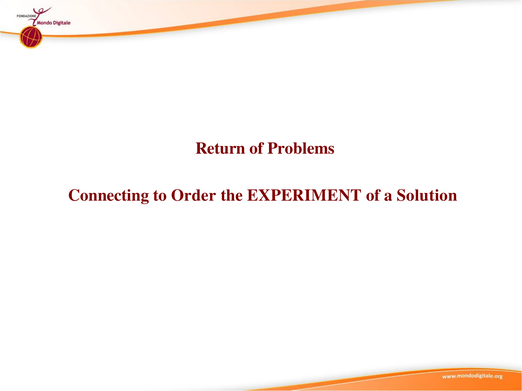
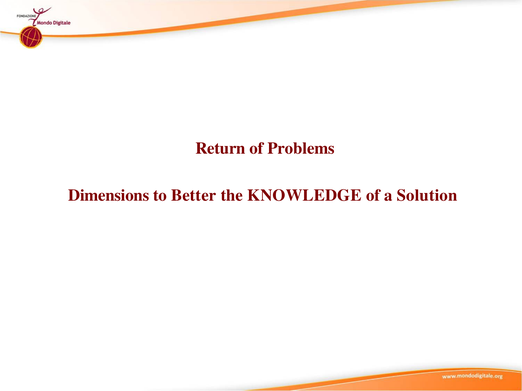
Connecting: Connecting -> Dimensions
Order: Order -> Better
EXPERIMENT: EXPERIMENT -> KNOWLEDGE
